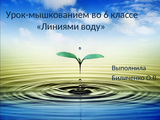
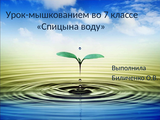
6: 6 -> 7
Линиями: Линиями -> Спицына
